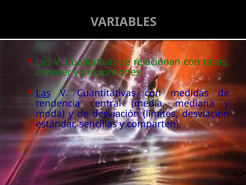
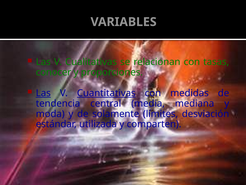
Cuantitativas underline: none -> present
de desviación: desviación -> solamente
sencillas: sencillas -> utilizada
